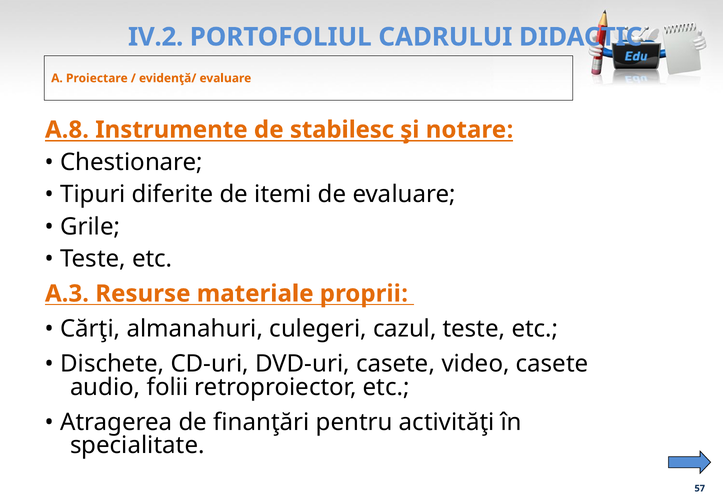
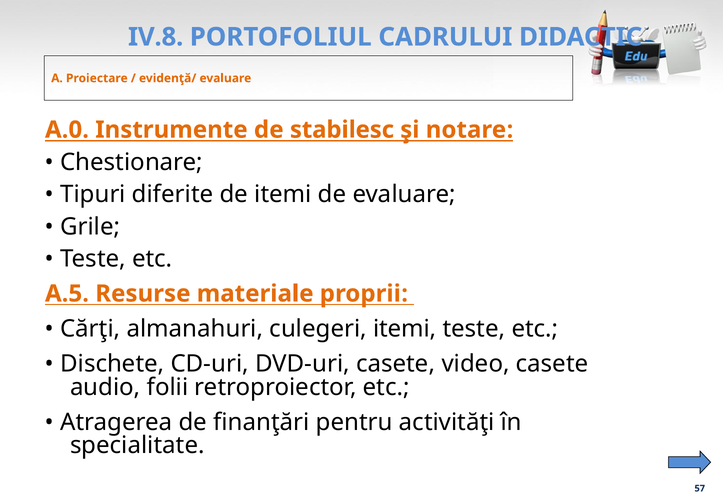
IV.2: IV.2 -> IV.8
A.8: A.8 -> A.0
A.3: A.3 -> A.5
culegeri cazul: cazul -> itemi
